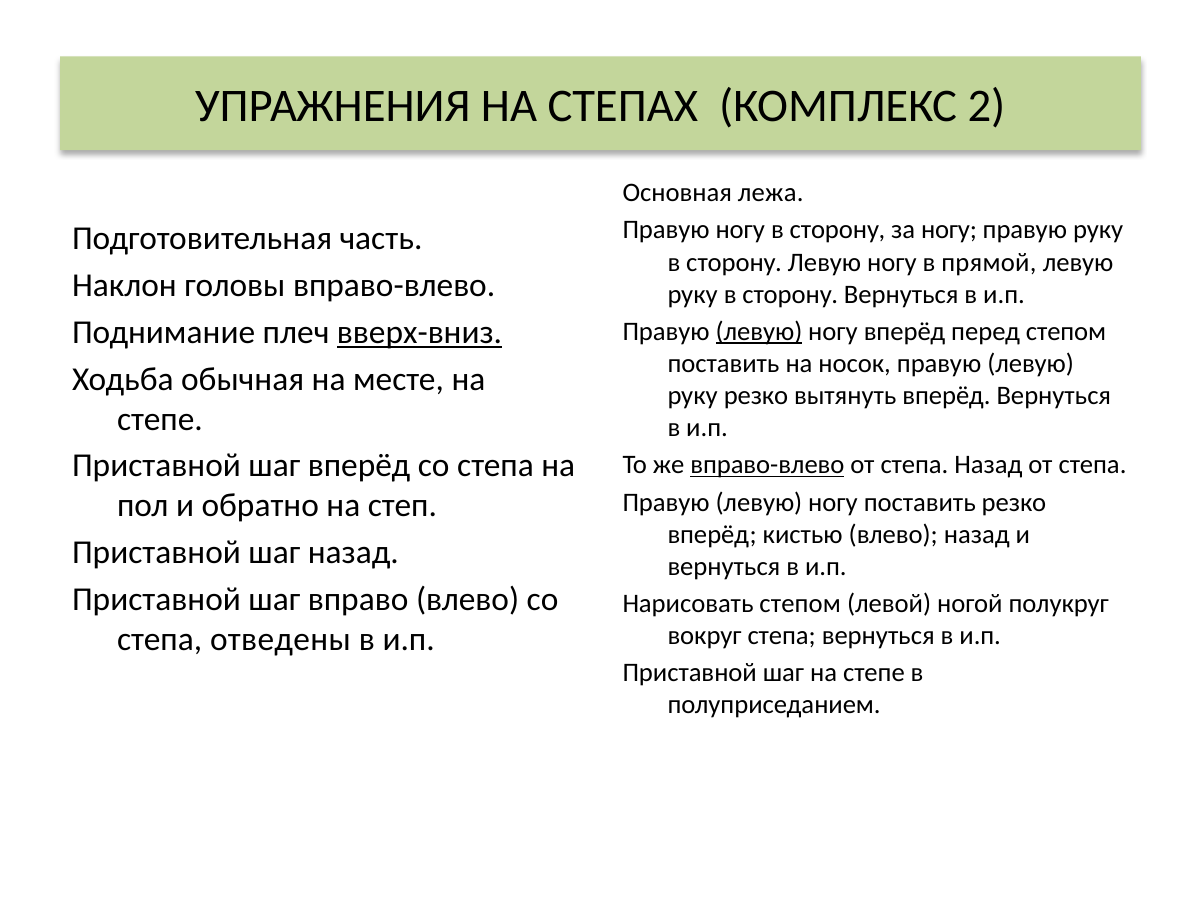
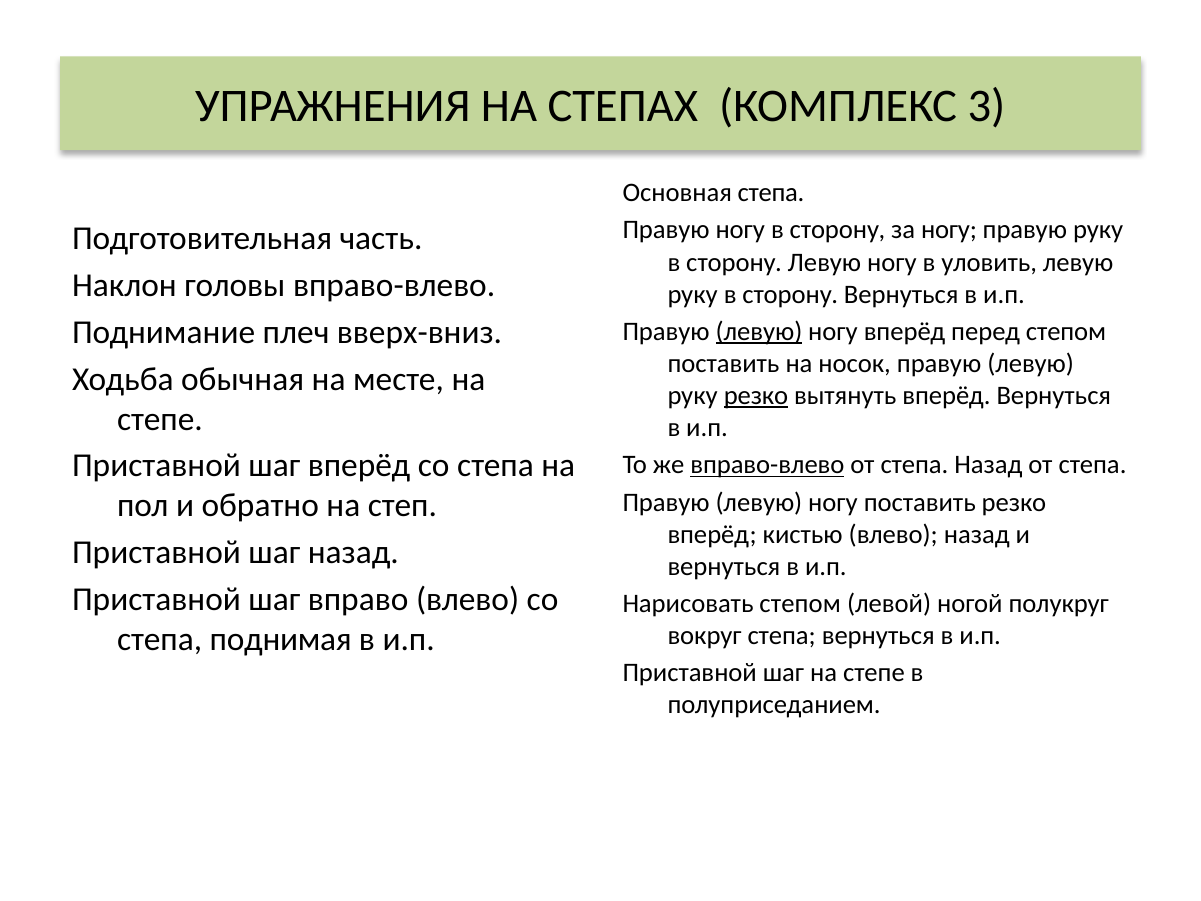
2: 2 -> 3
Основная лежа: лежа -> степа
прямой: прямой -> уловить
вверх-вниз underline: present -> none
резко at (756, 396) underline: none -> present
отведены: отведены -> поднимая
